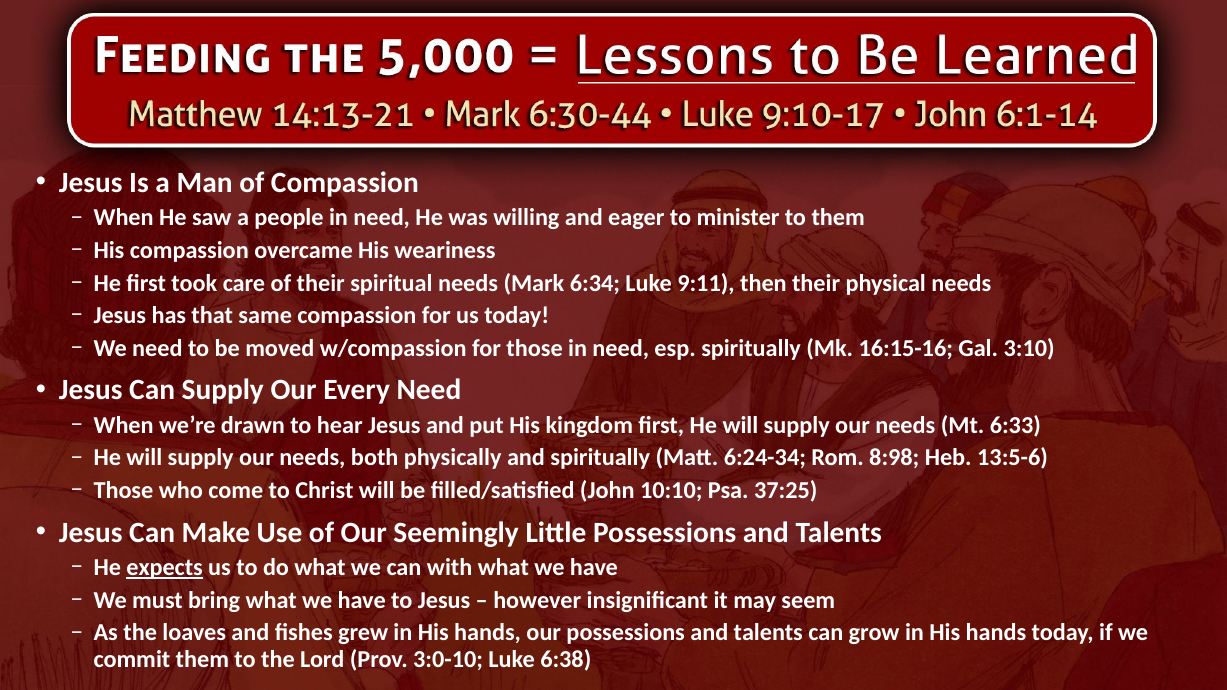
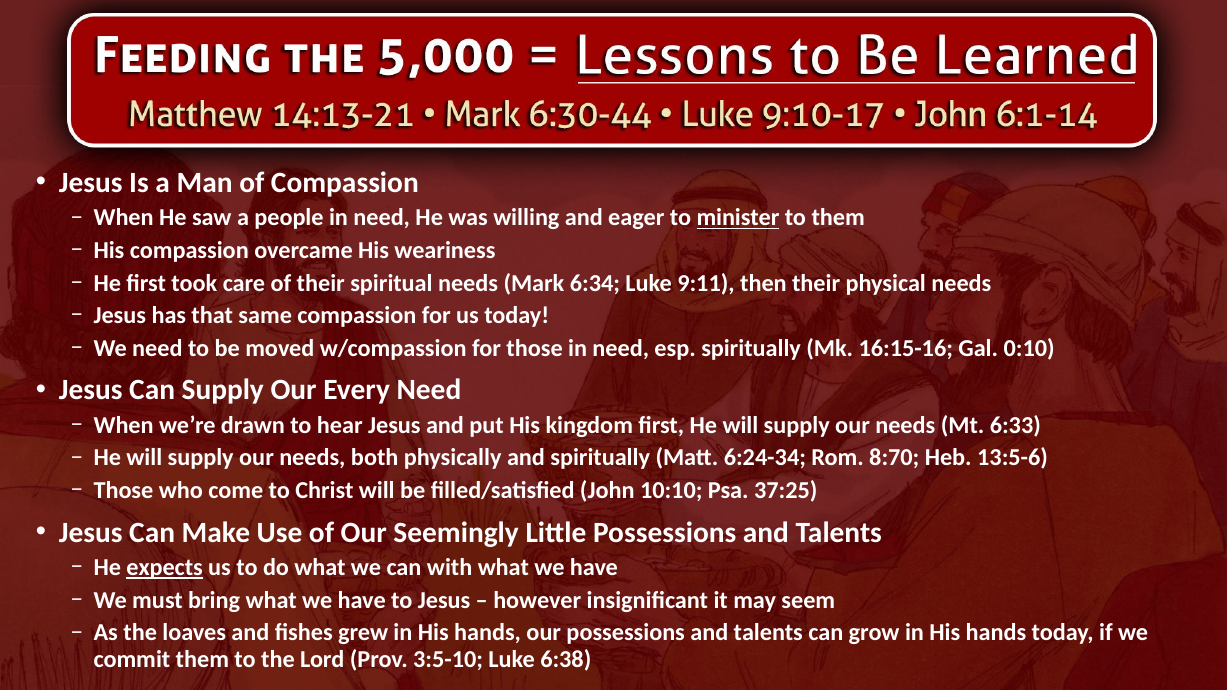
minister underline: none -> present
3:10: 3:10 -> 0:10
8:98: 8:98 -> 8:70
3:0-10: 3:0-10 -> 3:5-10
